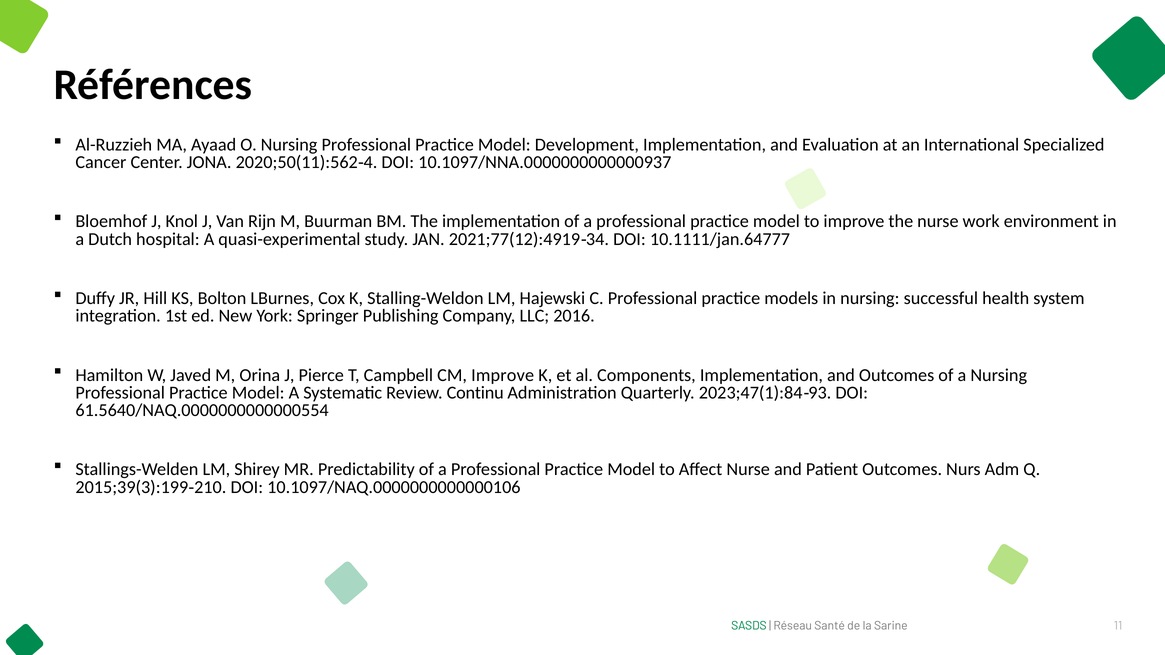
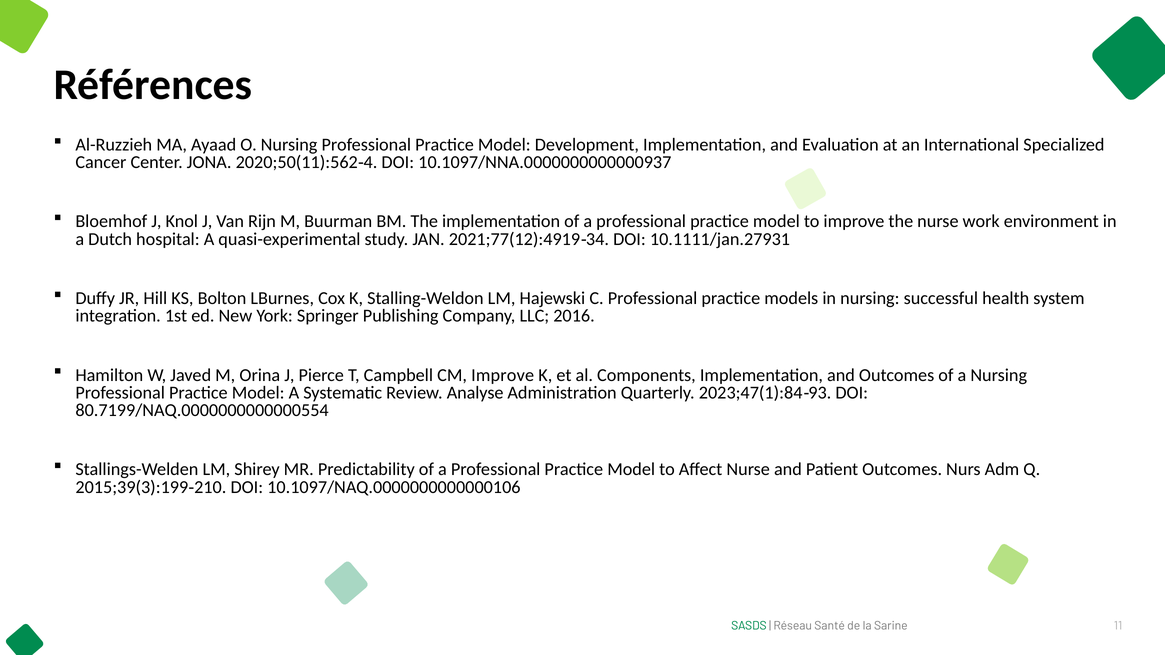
10.1111/jan.64777: 10.1111/jan.64777 -> 10.1111/jan.27931
Continu: Continu -> Analyse
61.5640/NAQ.0000000000000554: 61.5640/NAQ.0000000000000554 -> 80.7199/NAQ.0000000000000554
